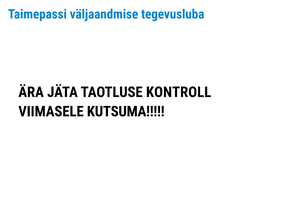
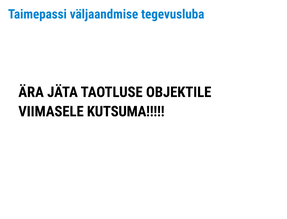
KONTROLL: KONTROLL -> OBJEKTILE
